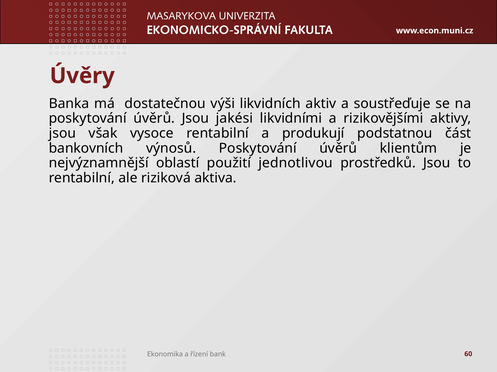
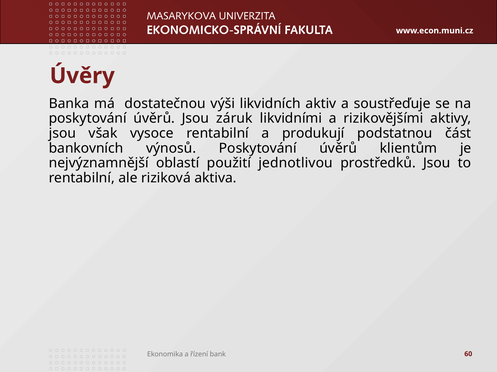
jakési: jakési -> záruk
